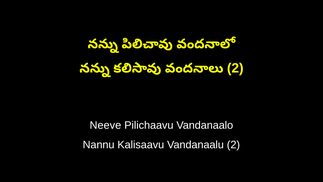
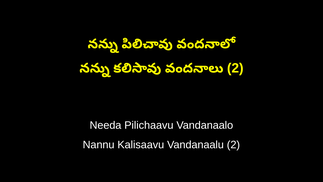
Neeve: Neeve -> Needa
